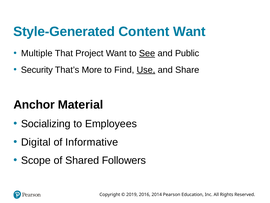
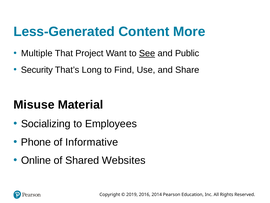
Style-Generated: Style-Generated -> Less-Generated
Content Want: Want -> More
More: More -> Long
Use underline: present -> none
Anchor: Anchor -> Misuse
Digital: Digital -> Phone
Scope: Scope -> Online
Followers: Followers -> Websites
